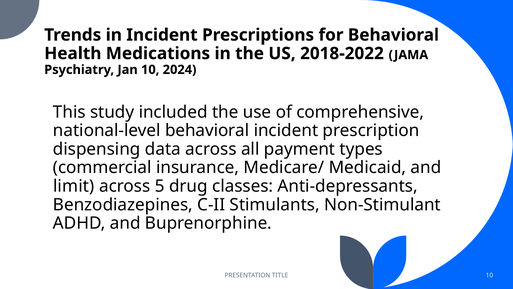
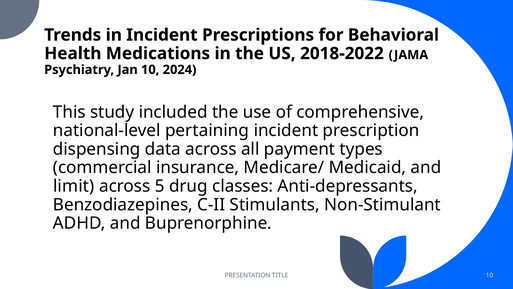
national-level behavioral: behavioral -> pertaining
